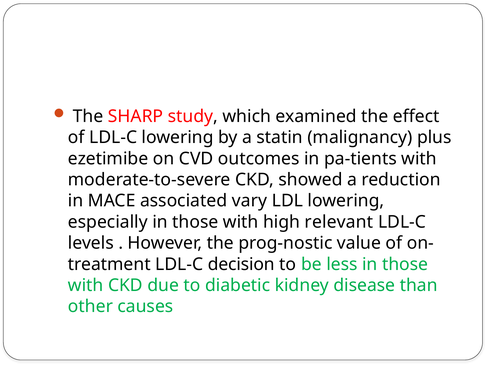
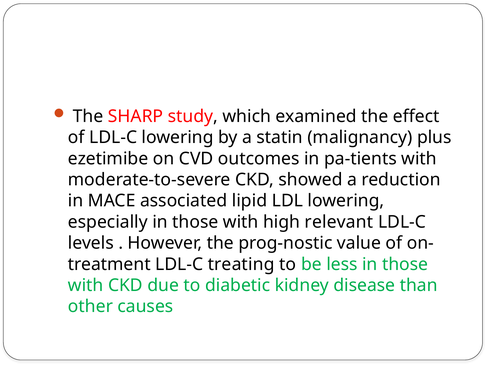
vary: vary -> lipid
decision: decision -> treating
